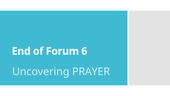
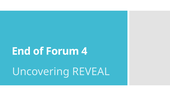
6: 6 -> 4
PRAYER: PRAYER -> REVEAL
